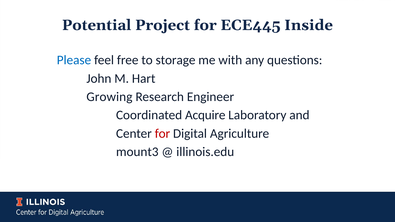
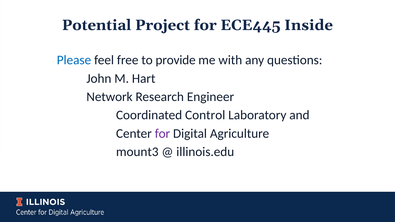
storage: storage -> provide
Growing: Growing -> Network
Acquire: Acquire -> Control
for at (162, 134) colour: red -> purple
